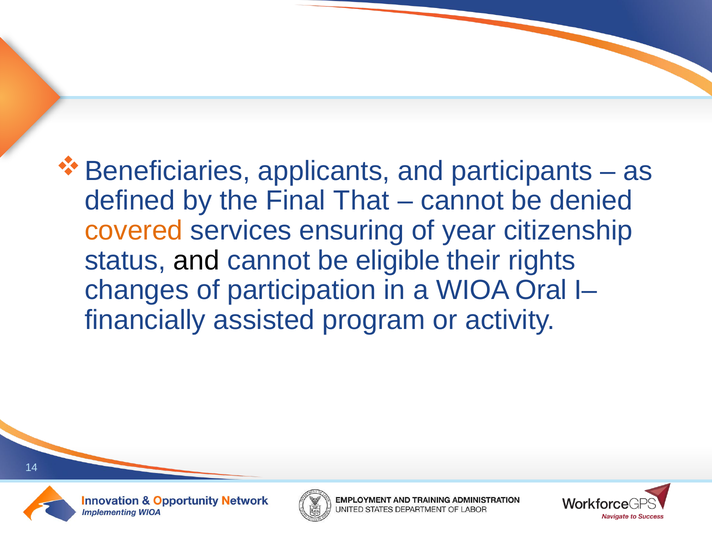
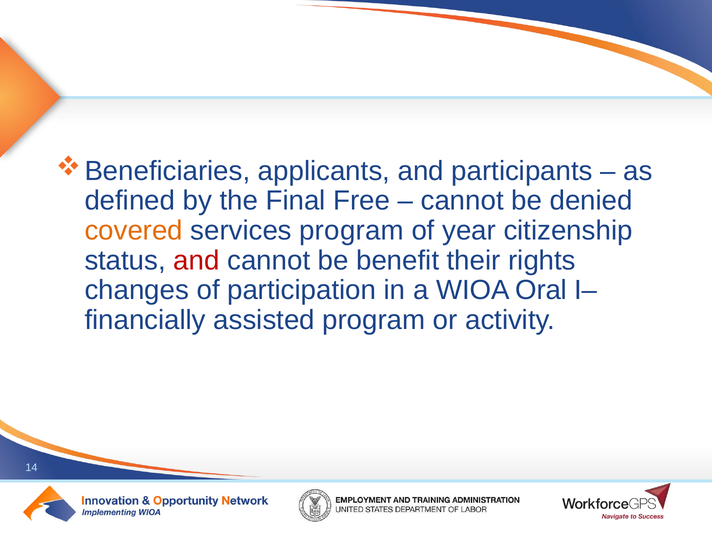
That: That -> Free
services ensuring: ensuring -> program
and at (197, 260) colour: black -> red
eligible: eligible -> benefit
